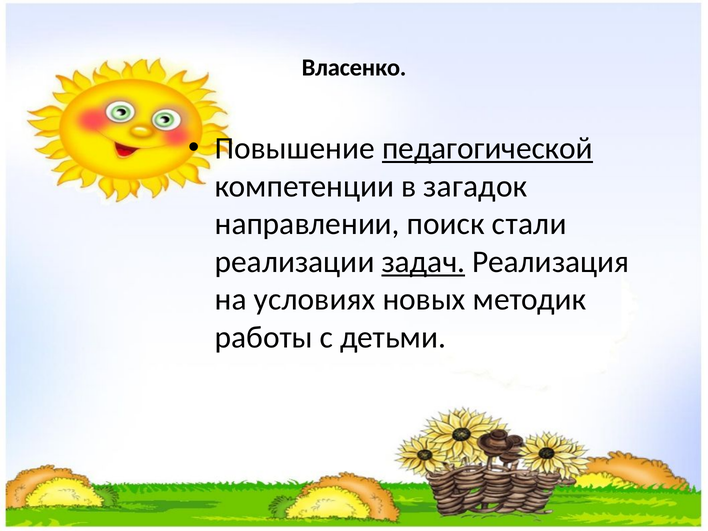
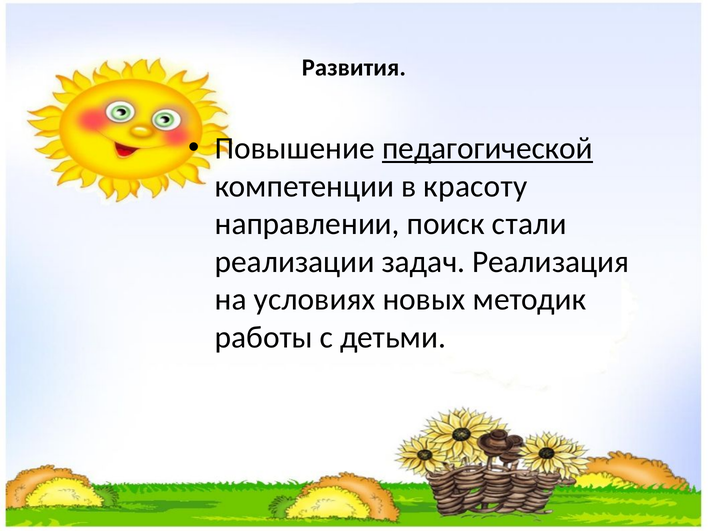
Власенко: Власенко -> Развития
загадок: загадок -> красоту
задач underline: present -> none
